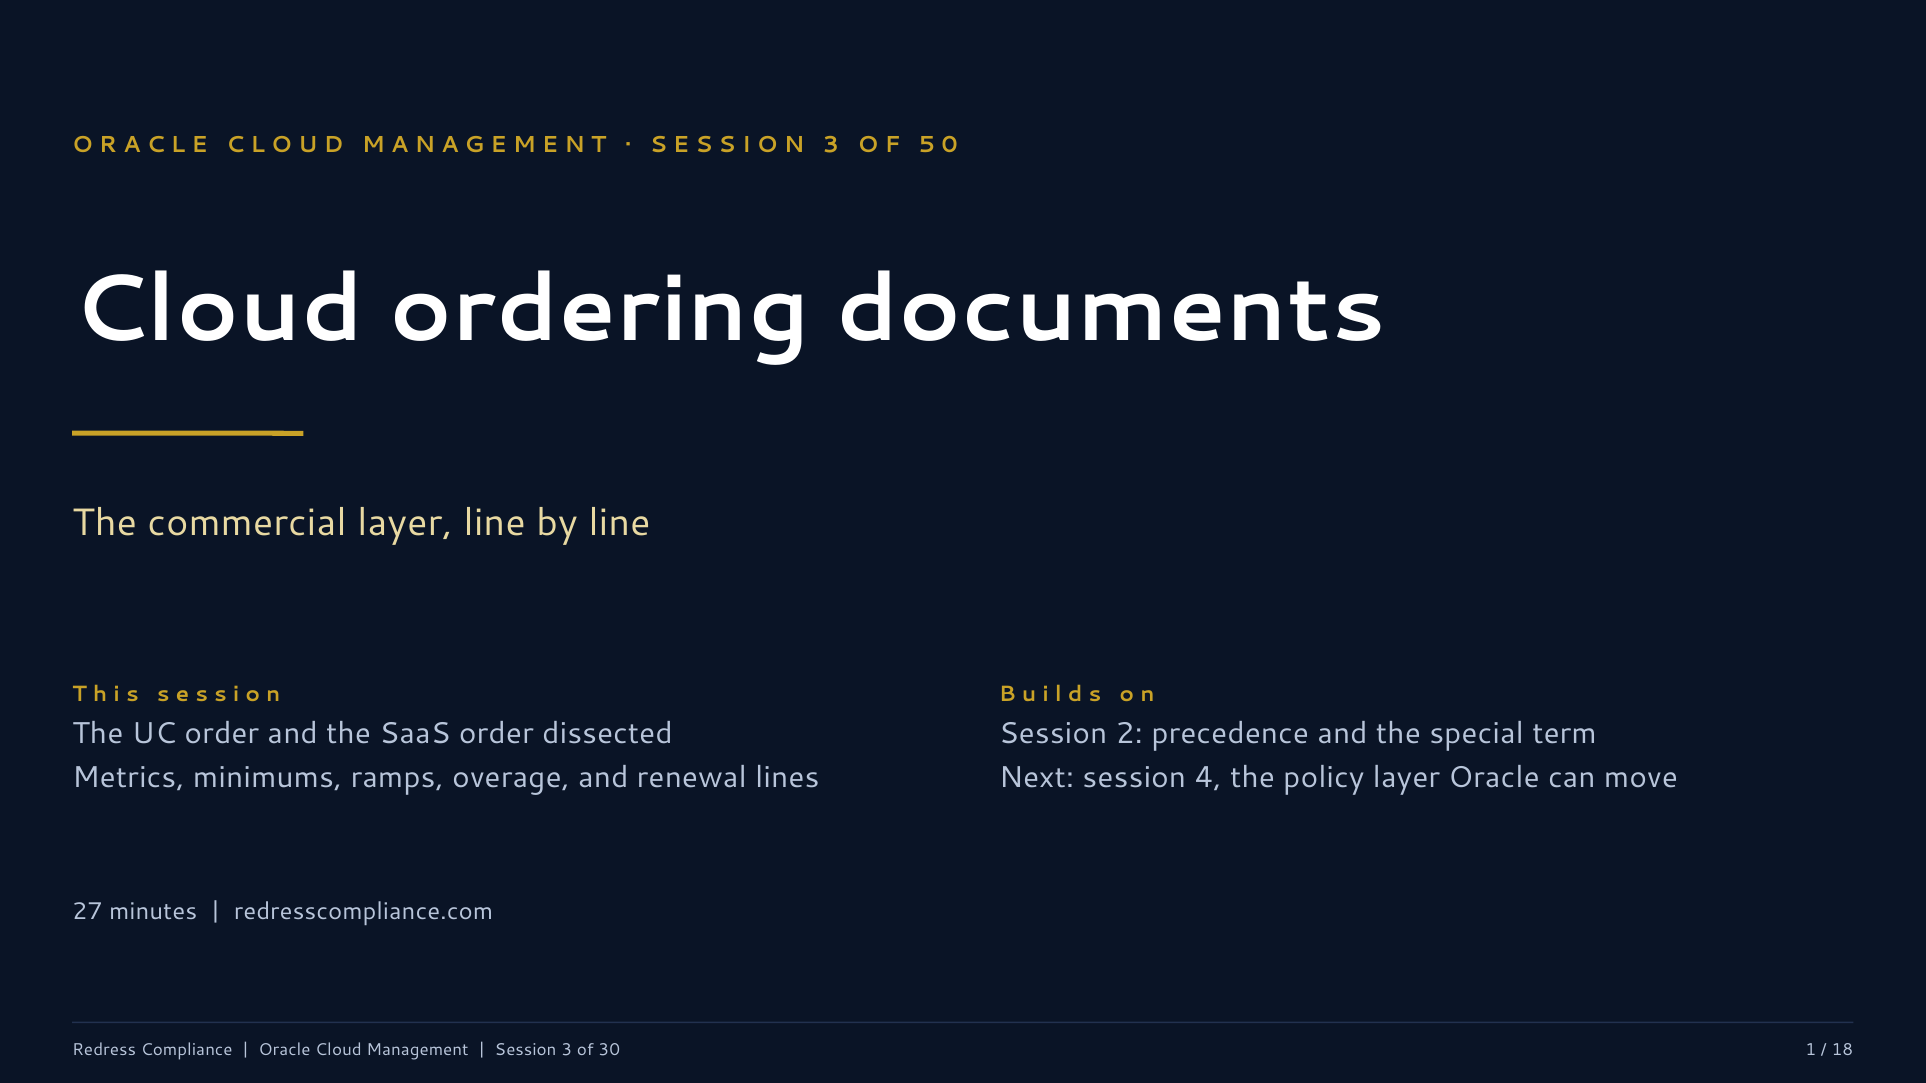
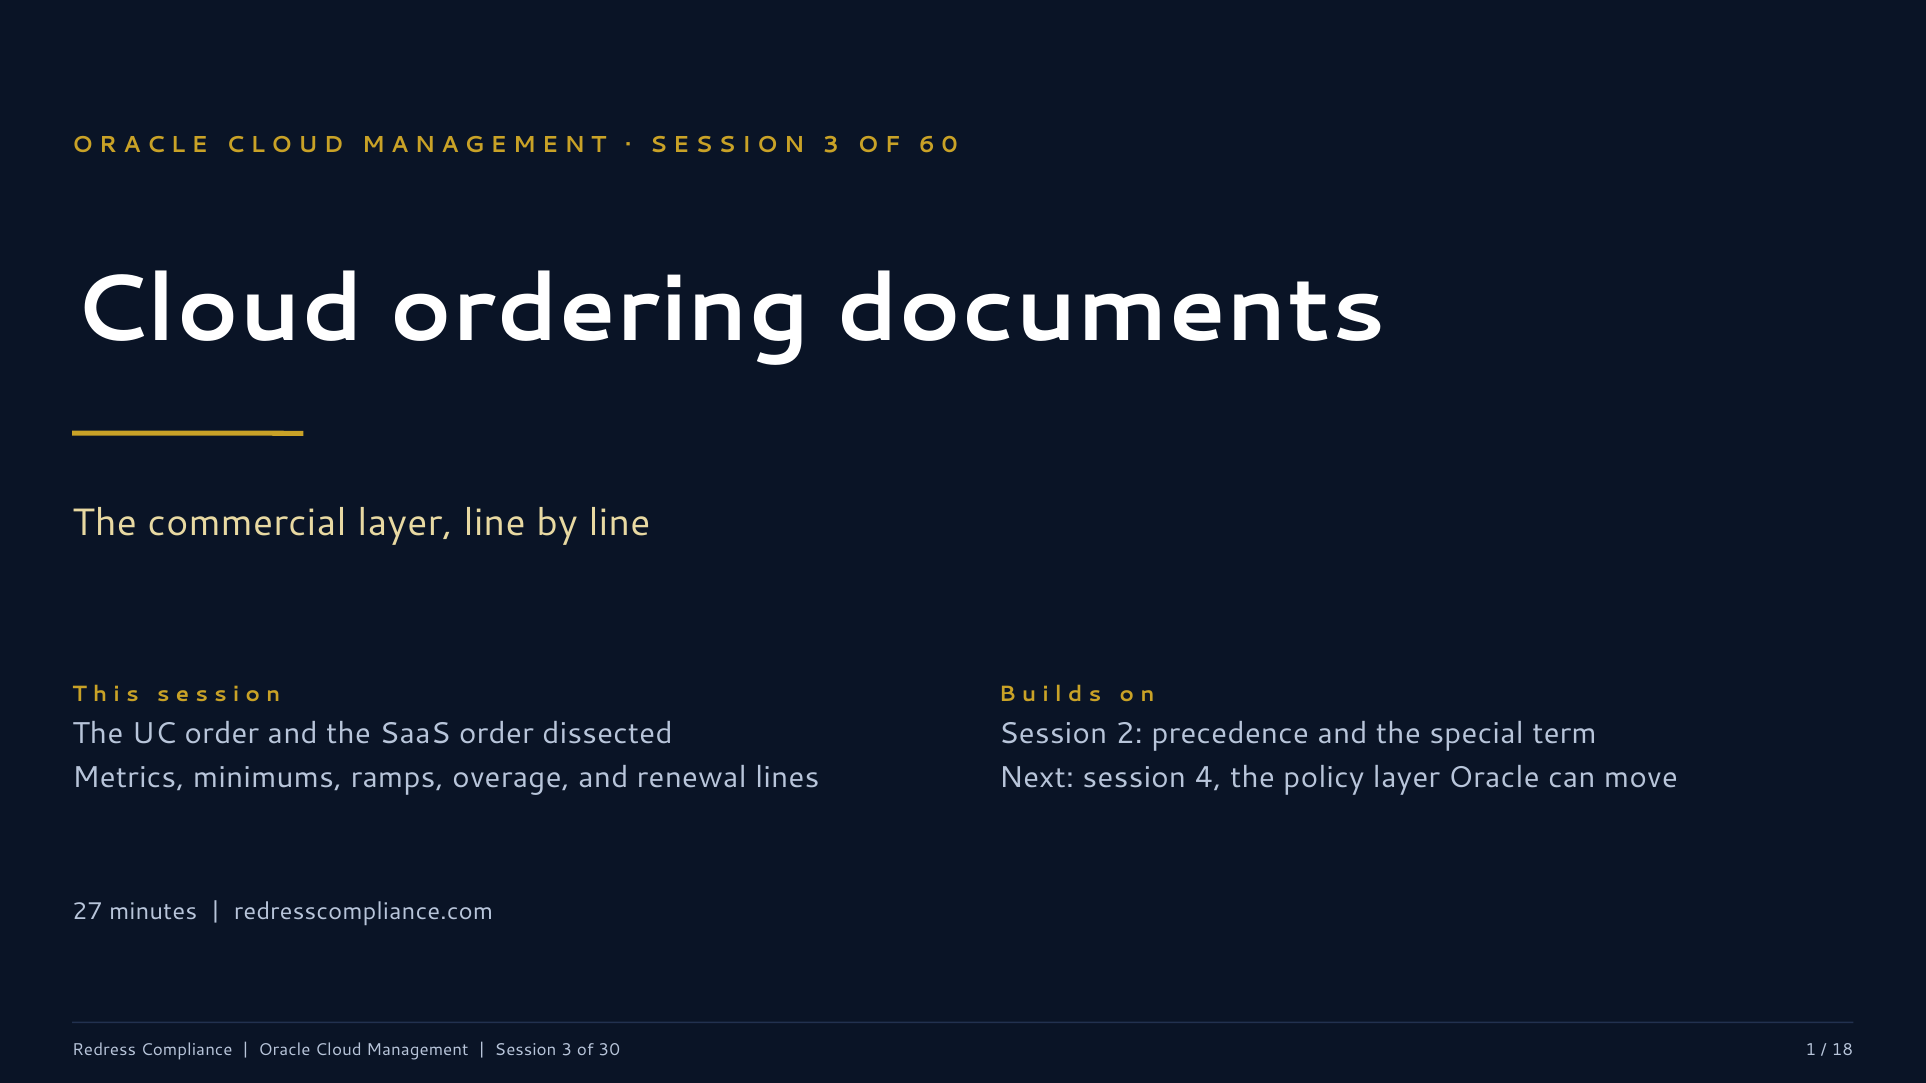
5: 5 -> 6
